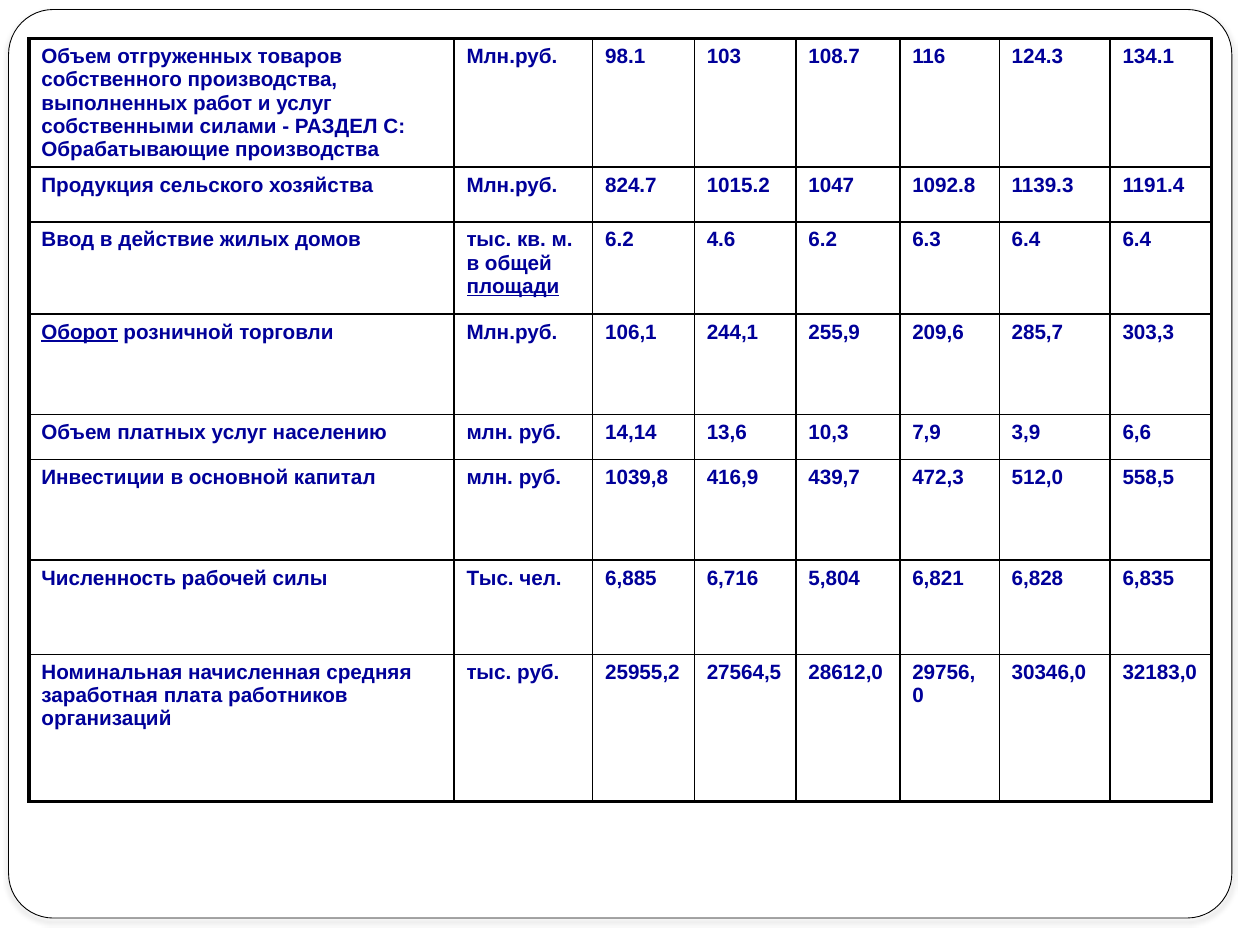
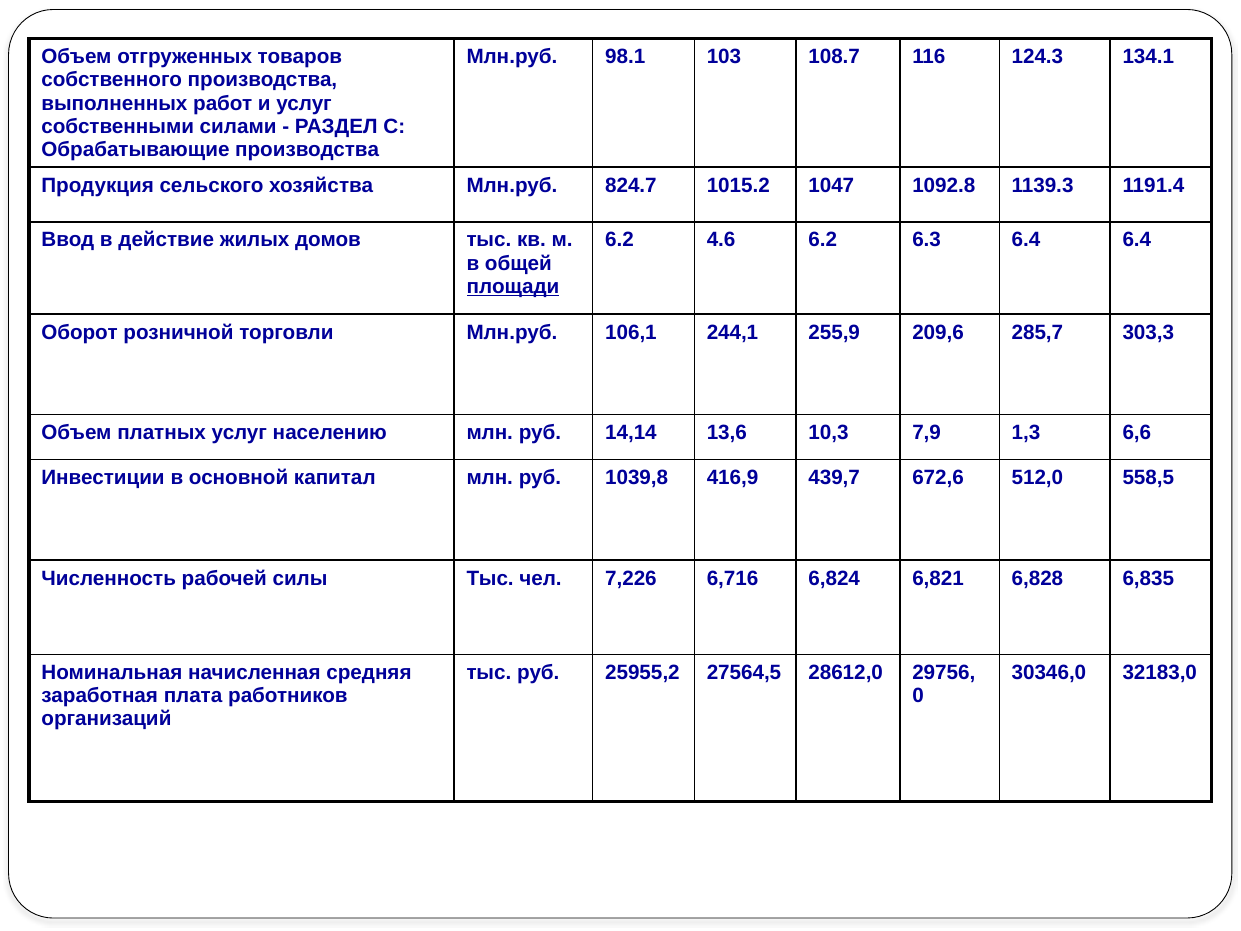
Оборот underline: present -> none
3,9: 3,9 -> 1,3
472,3: 472,3 -> 672,6
6,885: 6,885 -> 7,226
5,804: 5,804 -> 6,824
